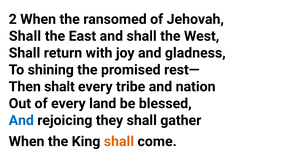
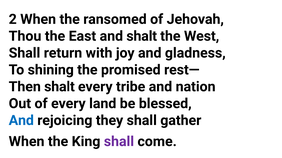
Shall at (25, 36): Shall -> Thou
and shall: shall -> shalt
shall at (119, 142) colour: orange -> purple
